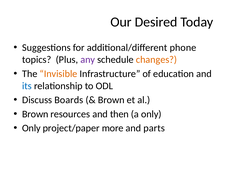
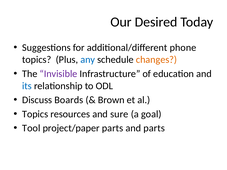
any colour: purple -> blue
Invisible colour: orange -> purple
Brown at (35, 114): Brown -> Topics
then: then -> sure
a only: only -> goal
Only at (31, 128): Only -> Tool
project/paper more: more -> parts
